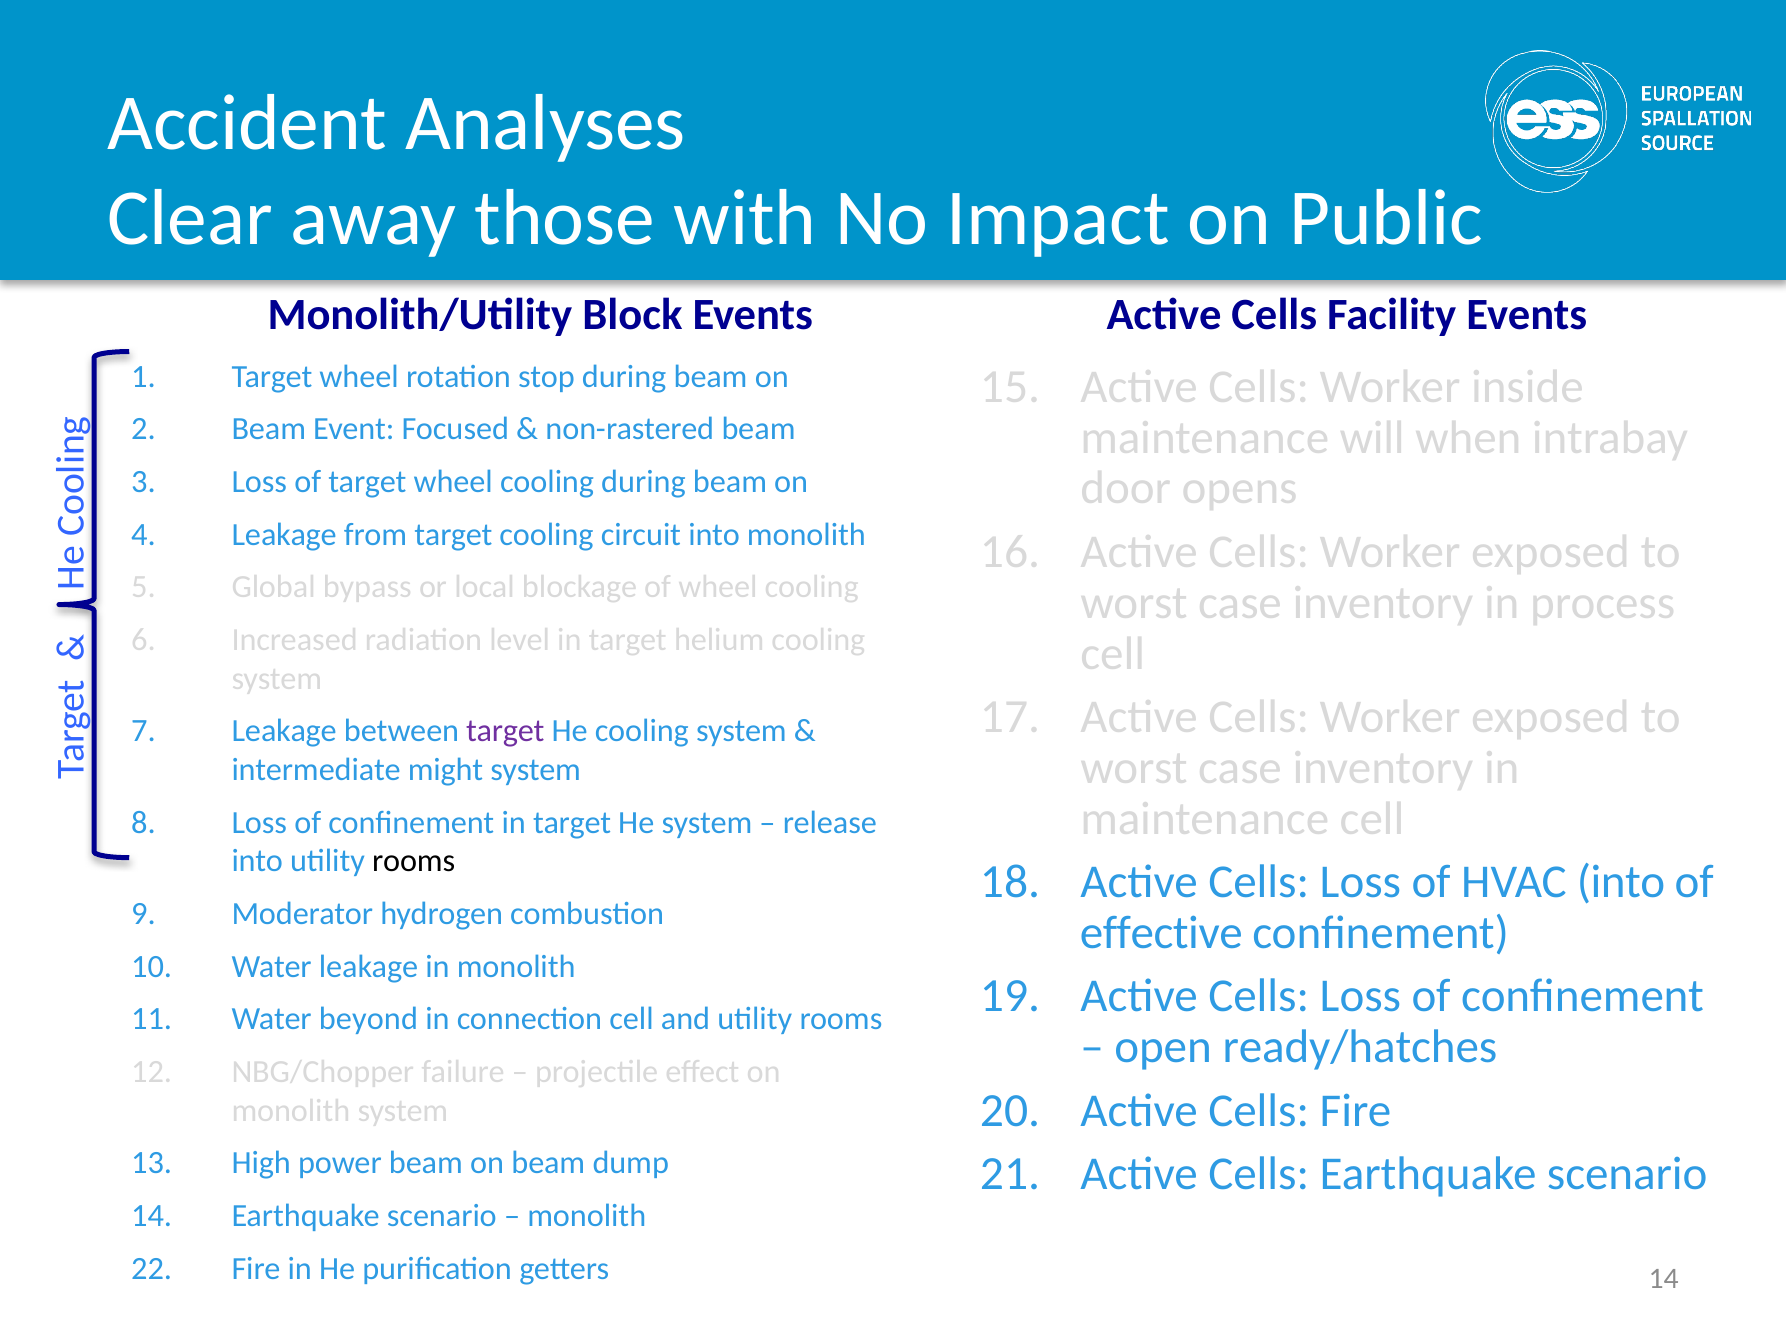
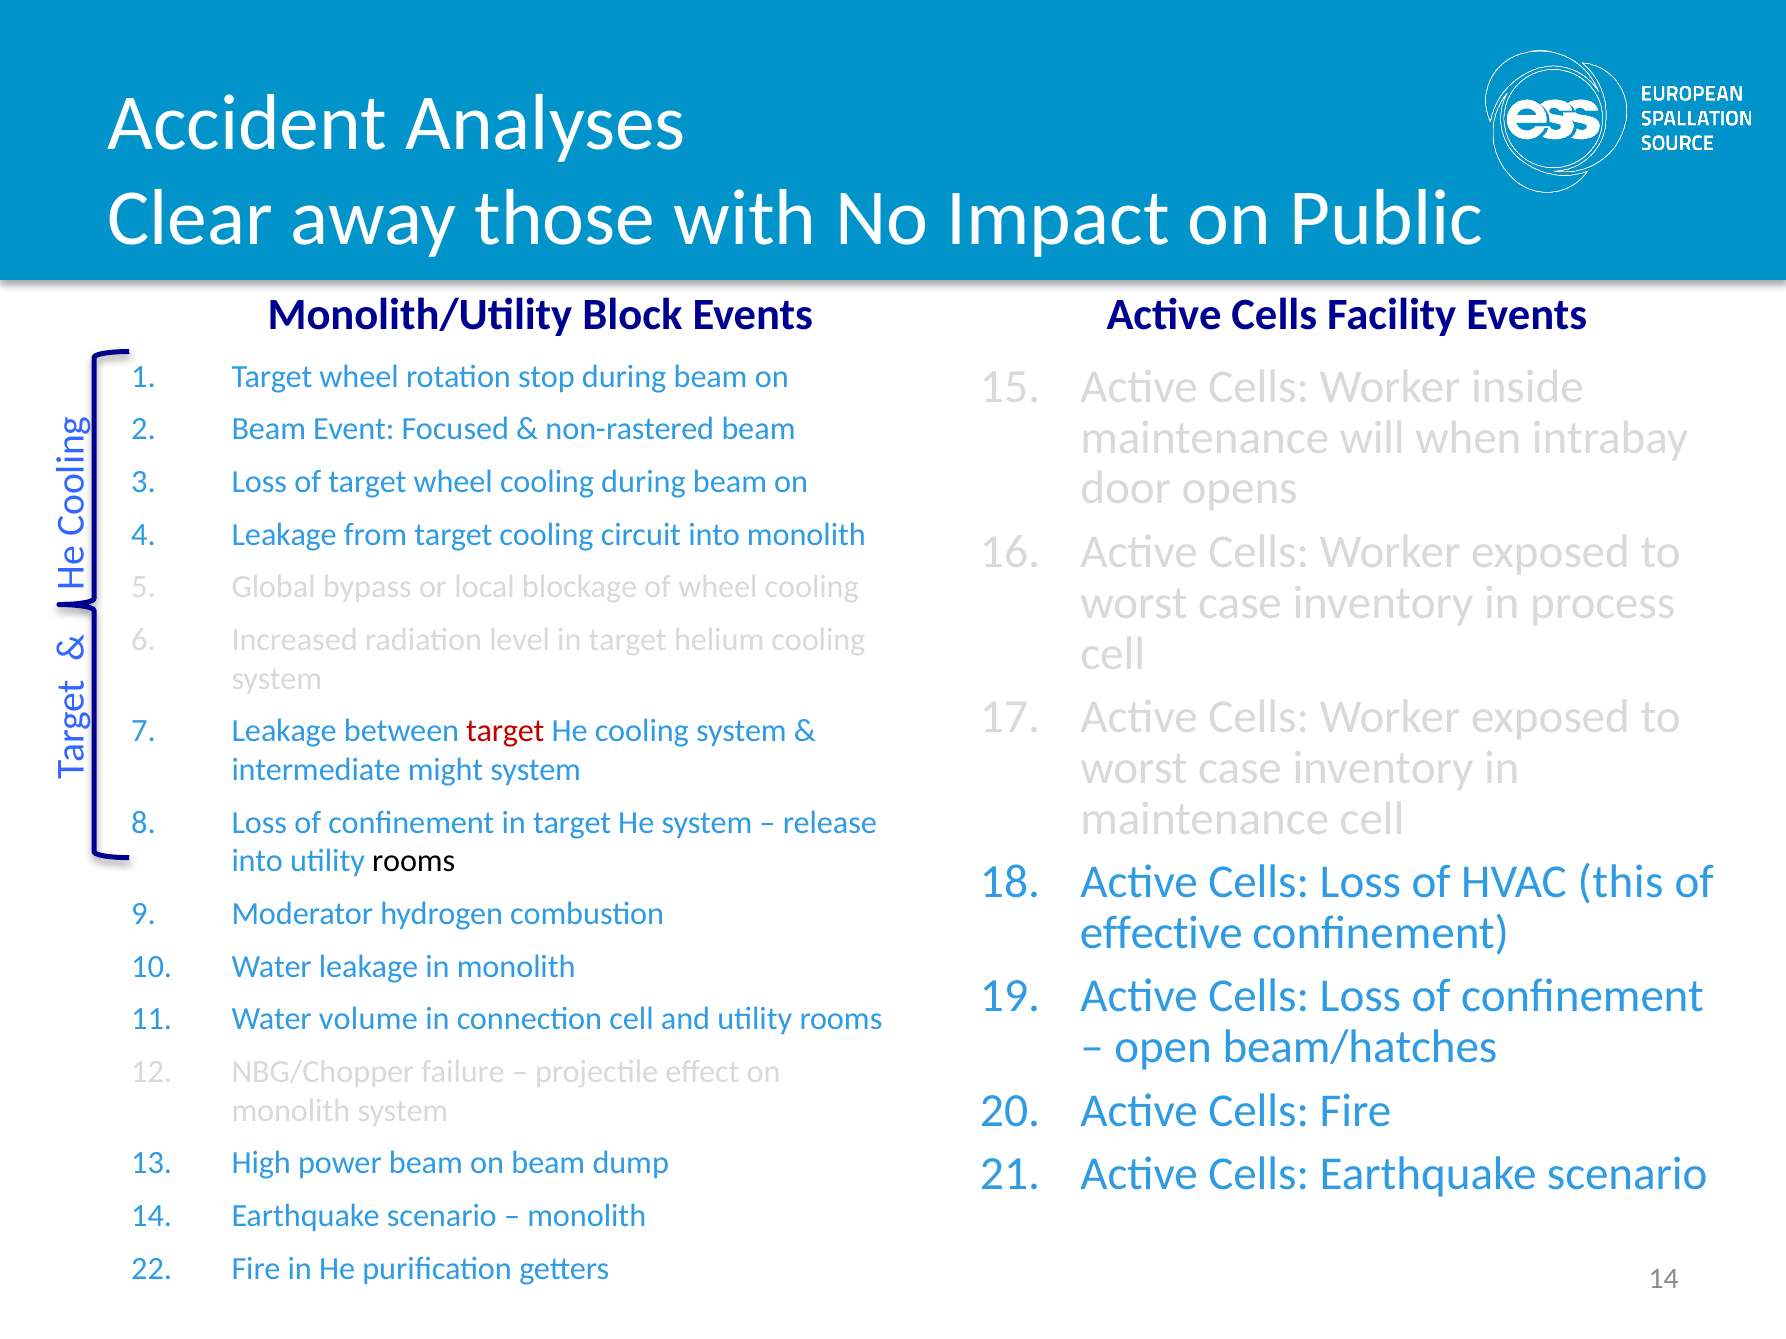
target at (505, 731) colour: purple -> red
HVAC into: into -> this
beyond: beyond -> volume
ready/hatches: ready/hatches -> beam/hatches
